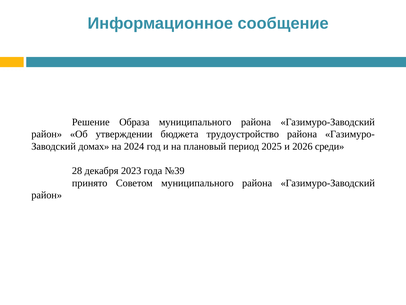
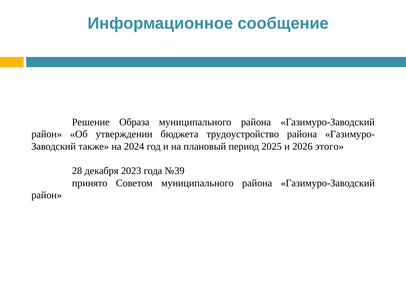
домах: домах -> также
среди: среди -> этого
